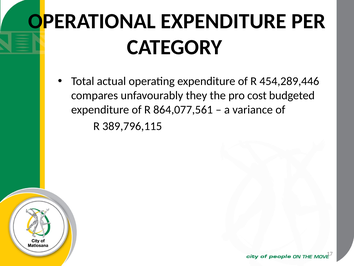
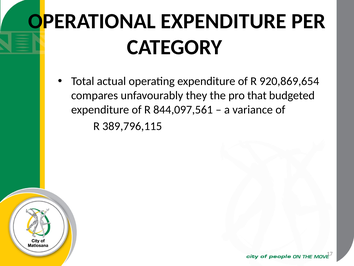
454,289,446: 454,289,446 -> 920,869,654
cost: cost -> that
864,077,561: 864,077,561 -> 844,097,561
